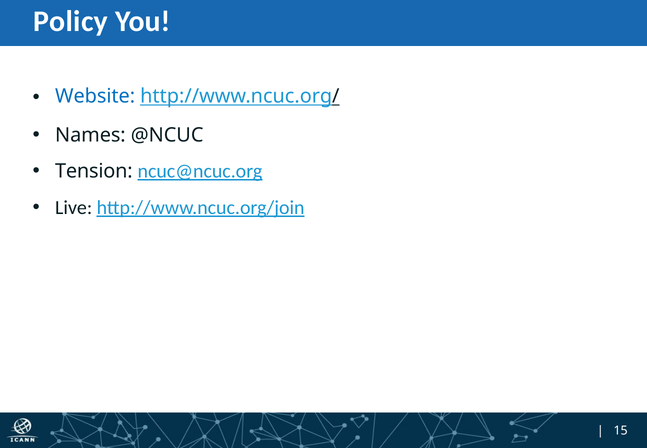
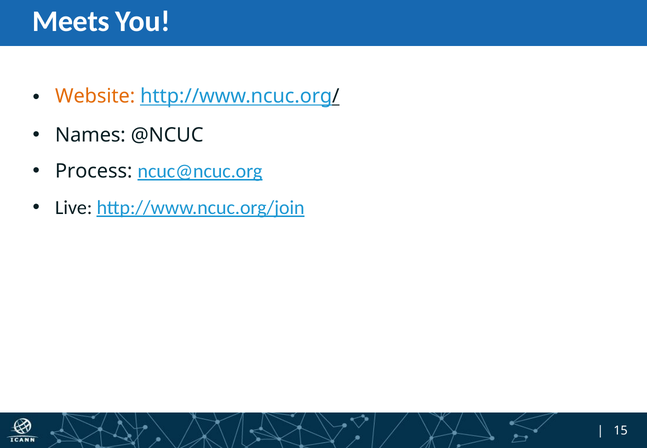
Policy: Policy -> Meets
Website colour: blue -> orange
Tension: Tension -> Process
